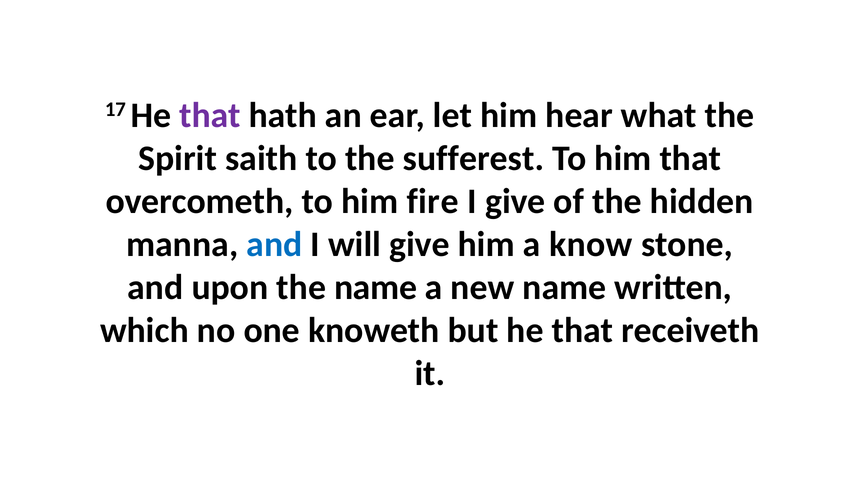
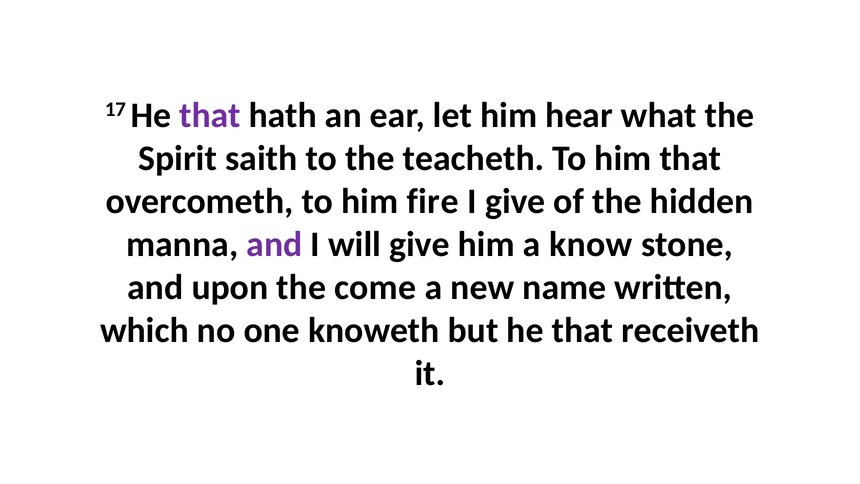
sufferest: sufferest -> teacheth
and at (274, 244) colour: blue -> purple
the name: name -> come
